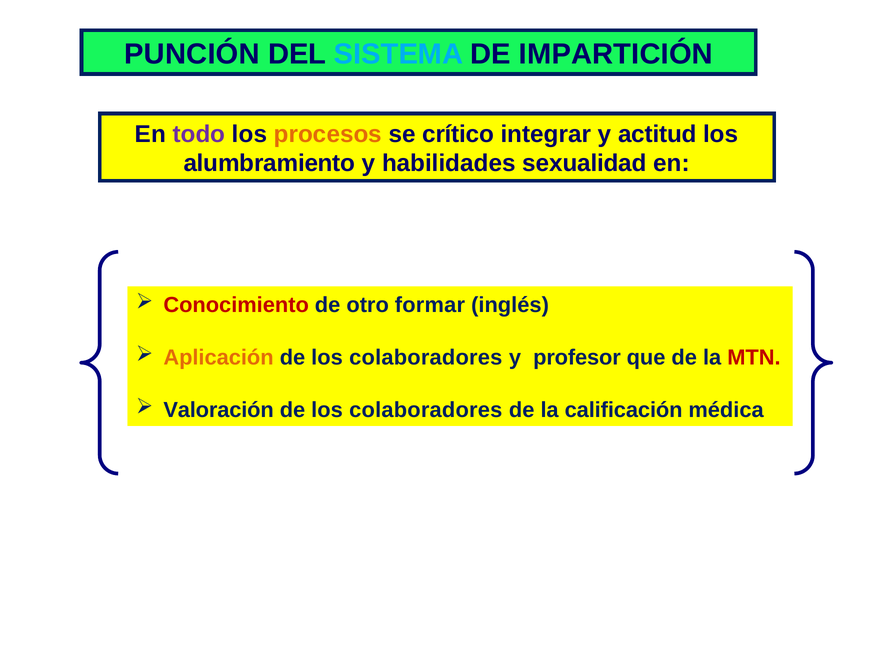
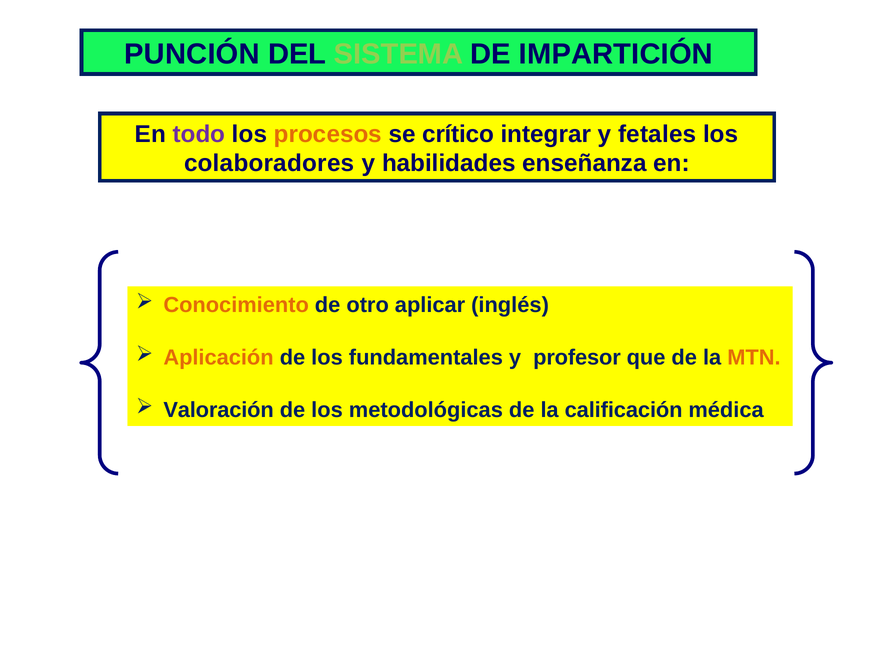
SISTEMA colour: light blue -> light green
actitud: actitud -> fetales
alumbramiento: alumbramiento -> colaboradores
sexualidad: sexualidad -> enseñanza
Conocimiento colour: red -> orange
formar: formar -> aplicar
colaboradores at (426, 358): colaboradores -> fundamentales
MTN colour: red -> orange
colaboradores at (426, 410): colaboradores -> metodológicas
